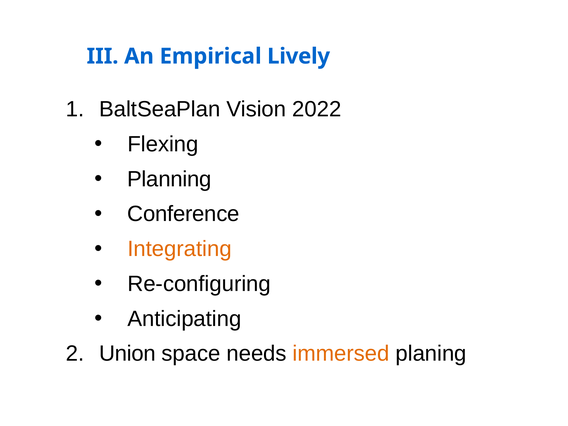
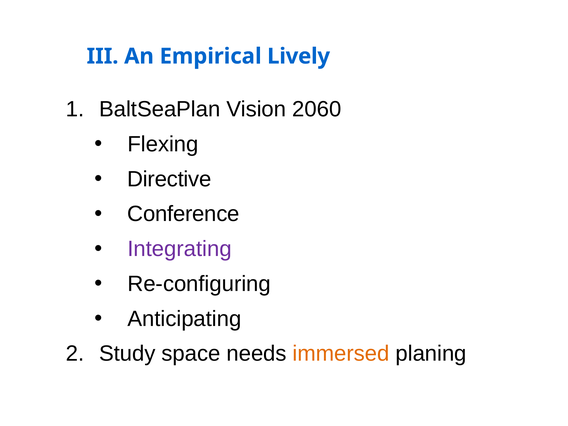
2022: 2022 -> 2060
Planning: Planning -> Directive
Integrating colour: orange -> purple
Union: Union -> Study
